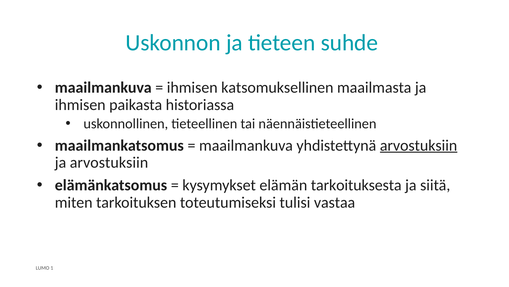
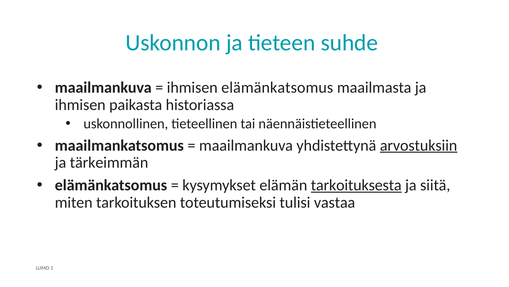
ihmisen katsomuksellinen: katsomuksellinen -> elämänkatsomus
ja arvostuksiin: arvostuksiin -> tärkeimmän
tarkoituksesta underline: none -> present
